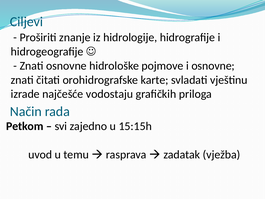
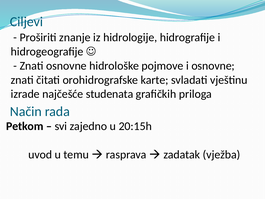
vodostaju: vodostaju -> studenata
15:15h: 15:15h -> 20:15h
